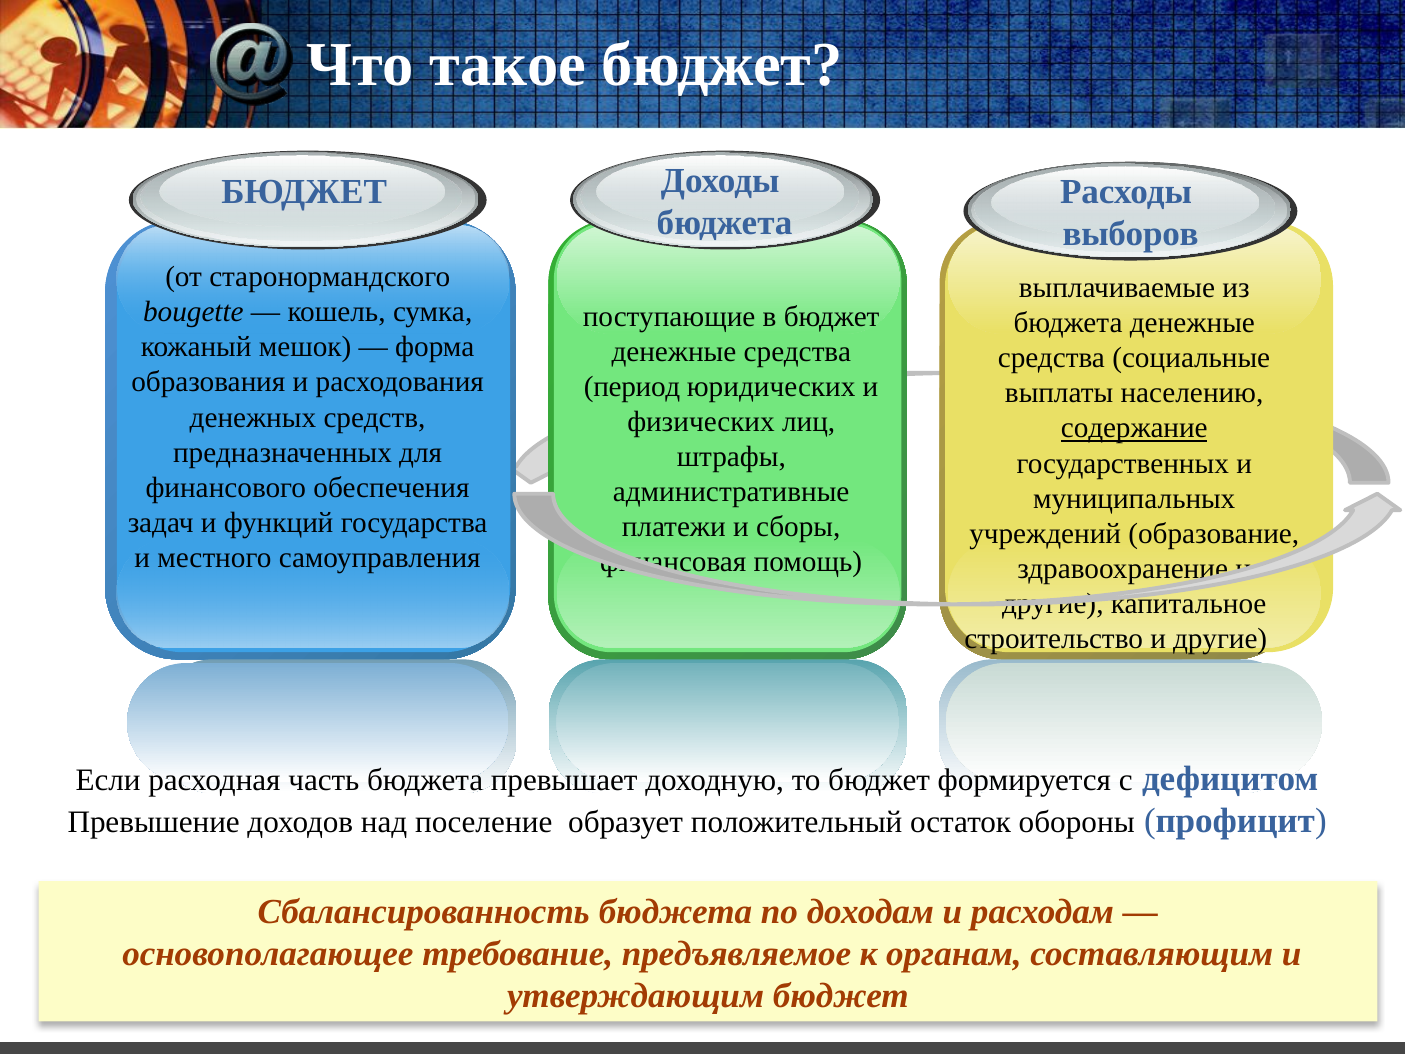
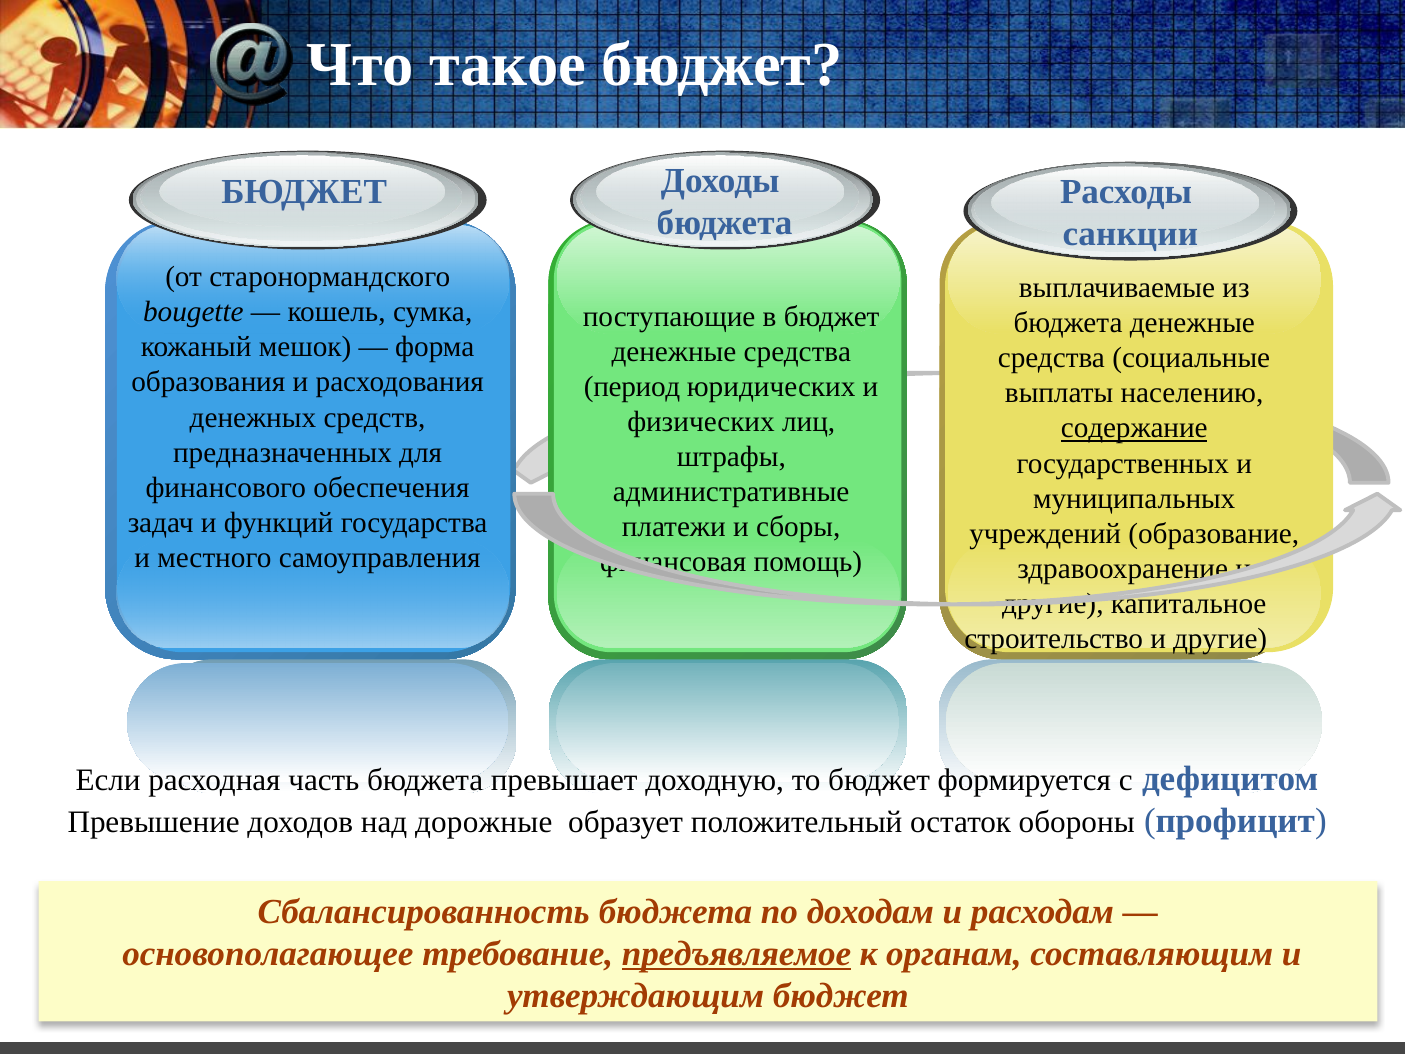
выборов: выборов -> санкции
поселение: поселение -> дорожные
предъявляемое underline: none -> present
